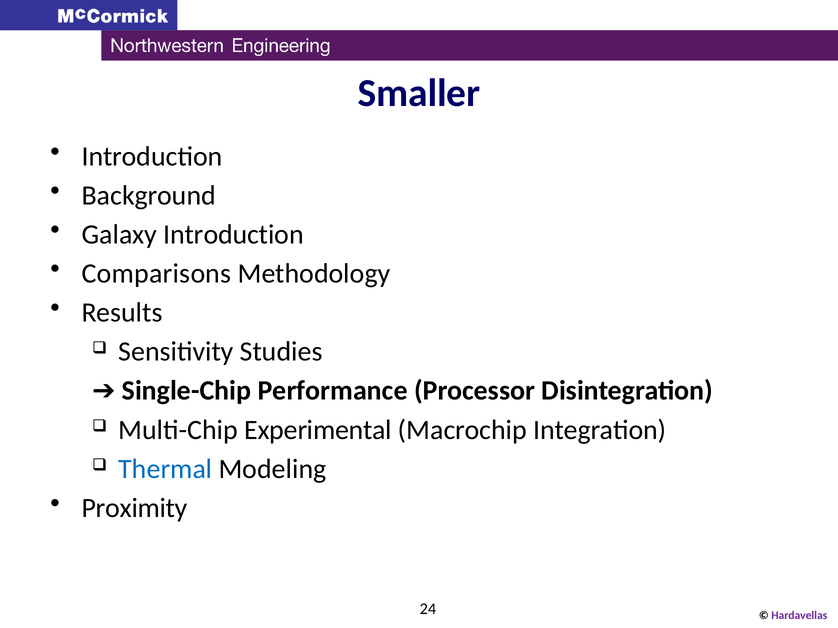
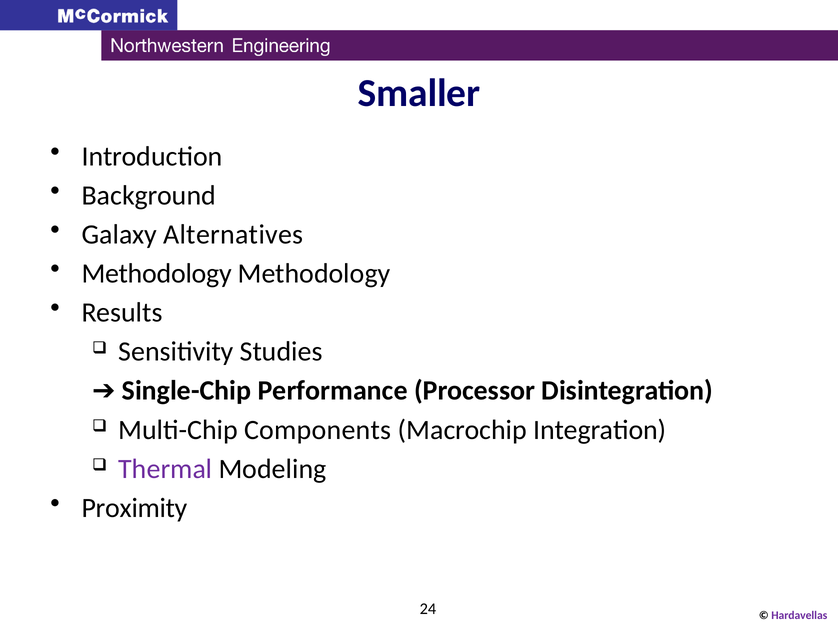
Galaxy Introduction: Introduction -> Alternatives
Comparisons at (157, 274): Comparisons -> Methodology
Experimental: Experimental -> Components
Thermal colour: blue -> purple
